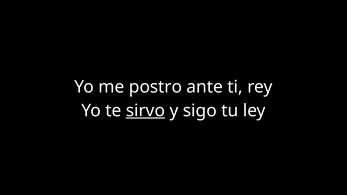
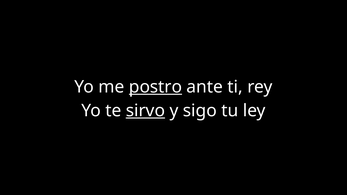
postro underline: none -> present
